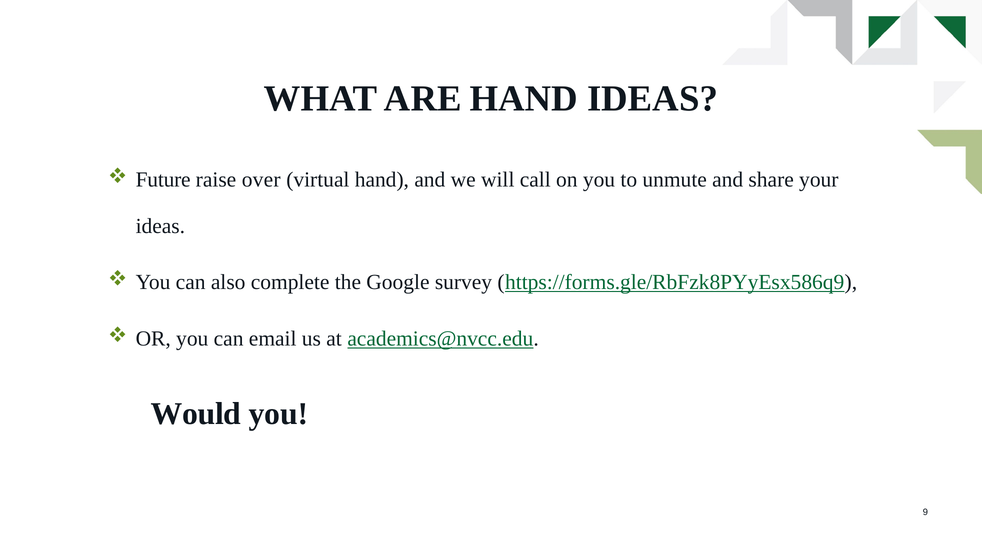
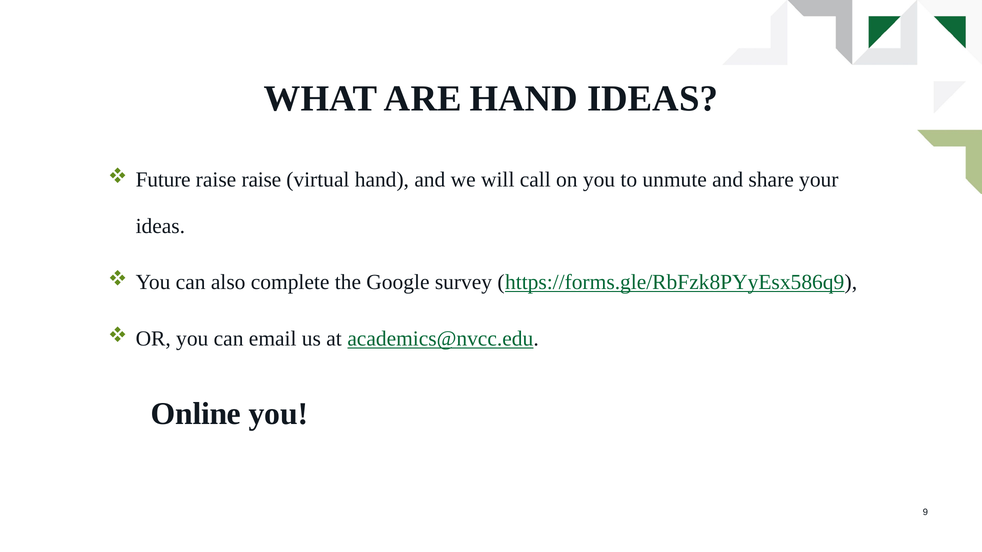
raise over: over -> raise
Would: Would -> Online
